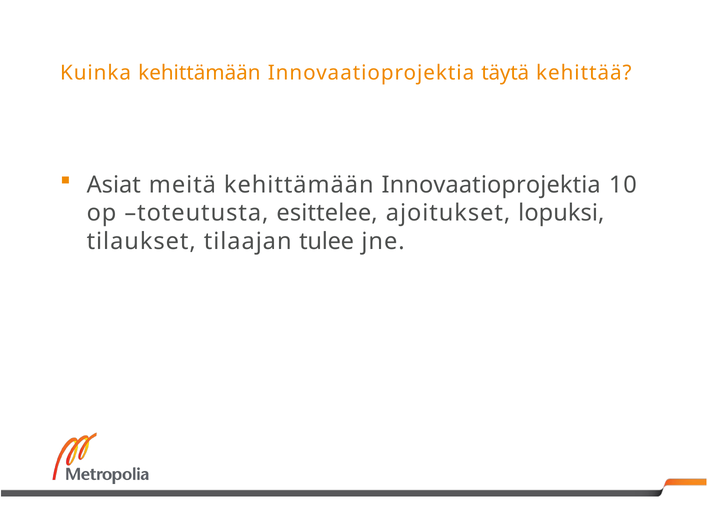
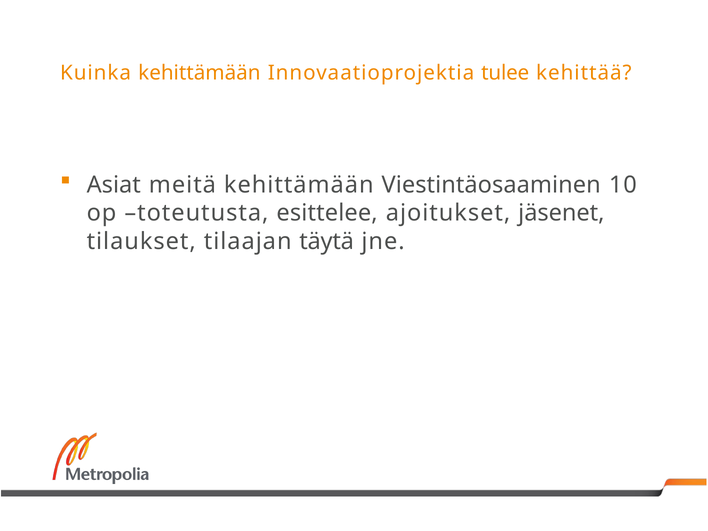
täytä: täytä -> tulee
meitä kehittämään Innovaatioprojektia: Innovaatioprojektia -> Viestintäosaaminen
lopuksi: lopuksi -> jäsenet
tulee: tulee -> täytä
